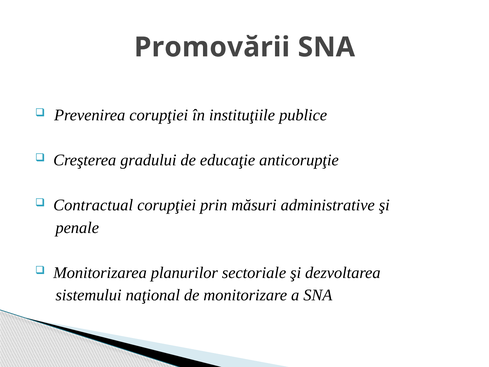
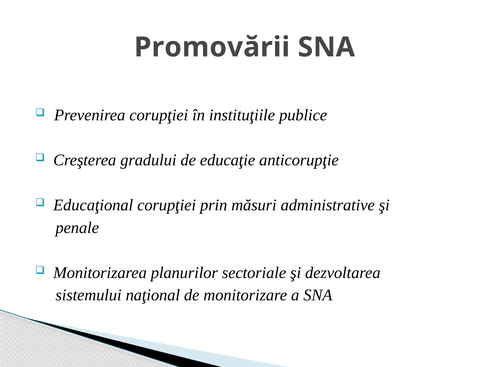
Contractual: Contractual -> Educaţional
